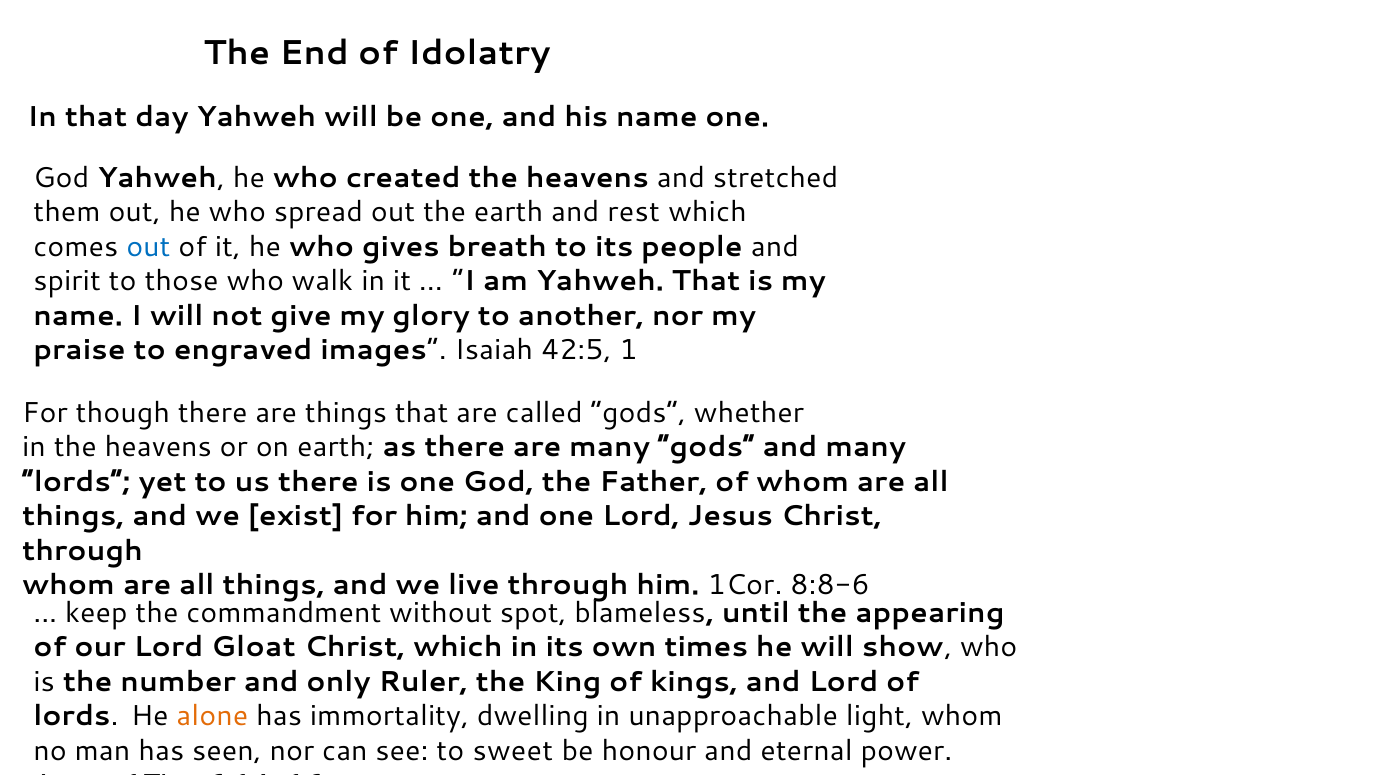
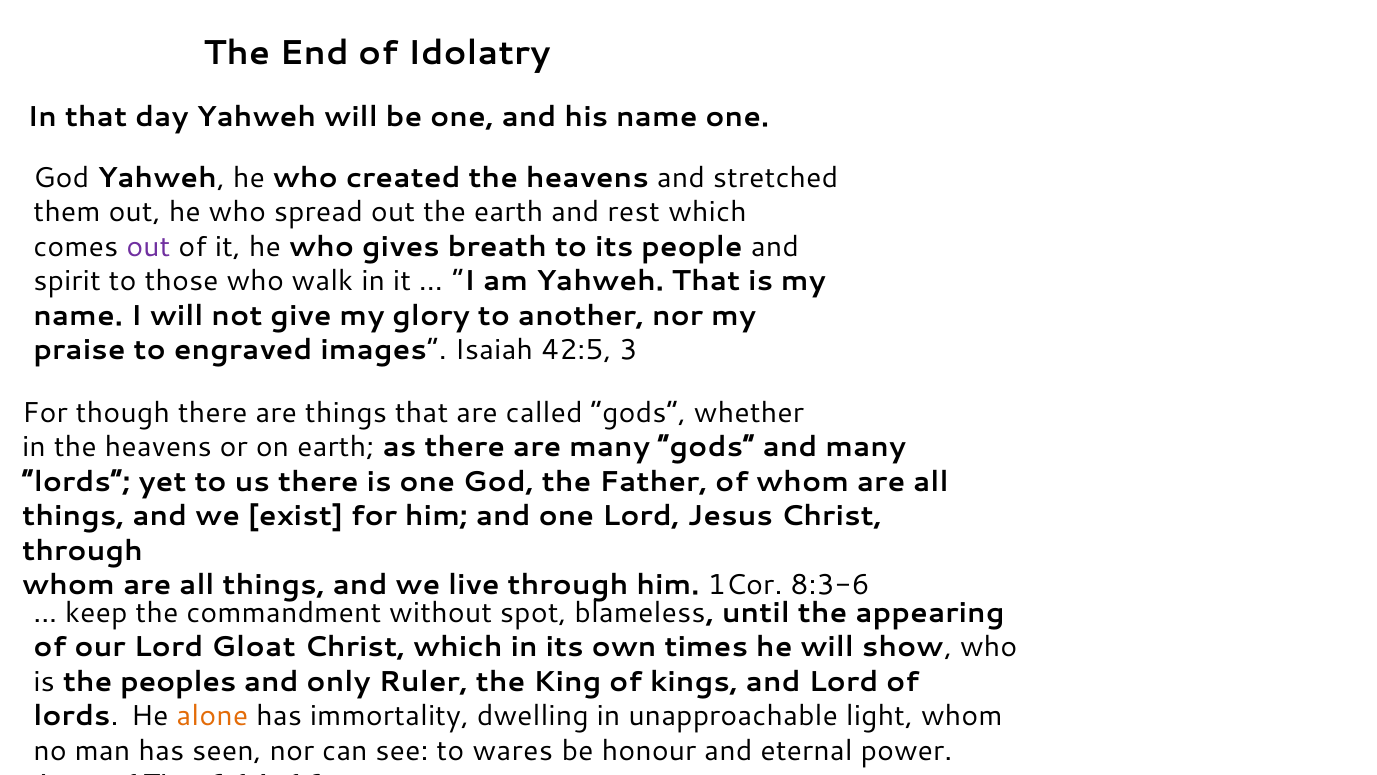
out at (148, 247) colour: blue -> purple
1: 1 -> 3
8:8-6: 8:8-6 -> 8:3-6
number: number -> peoples
sweet: sweet -> wares
